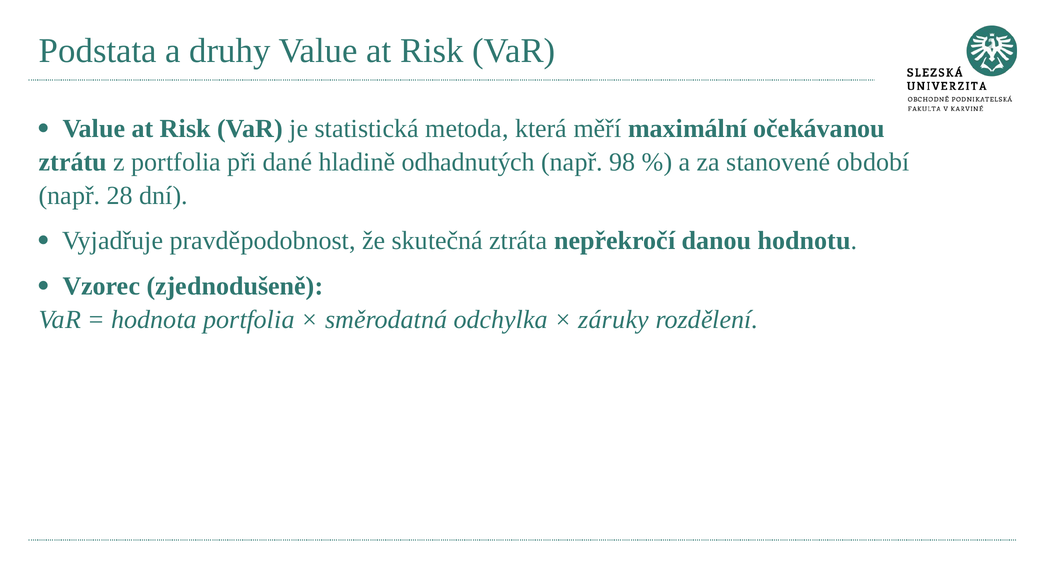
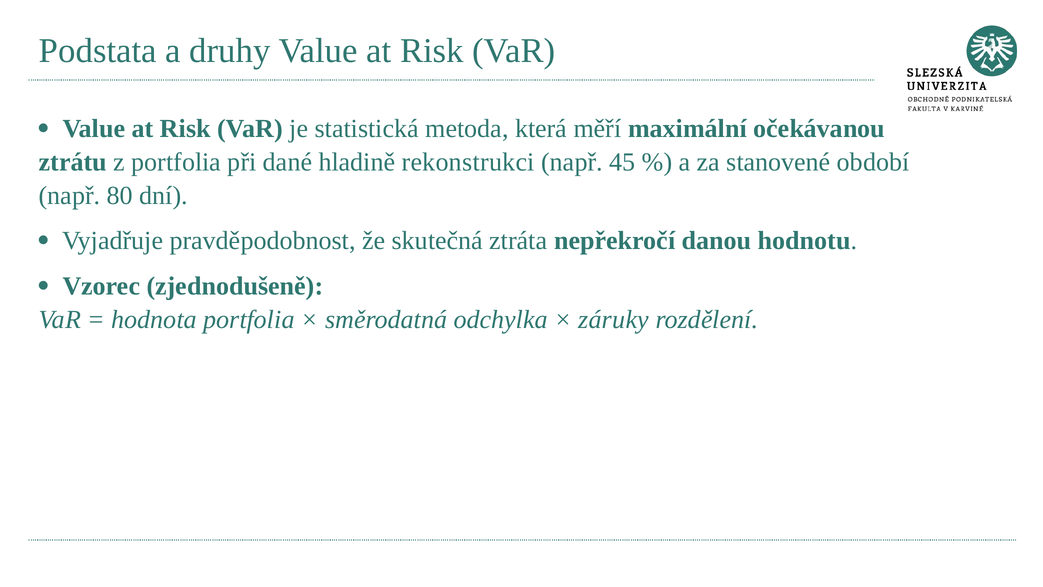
odhadnutých: odhadnutých -> rekonstrukci
98: 98 -> 45
28: 28 -> 80
